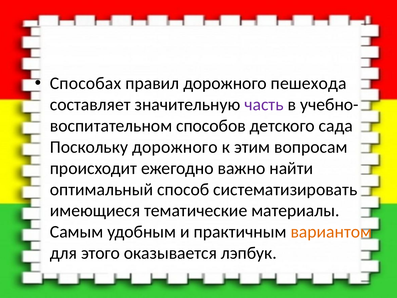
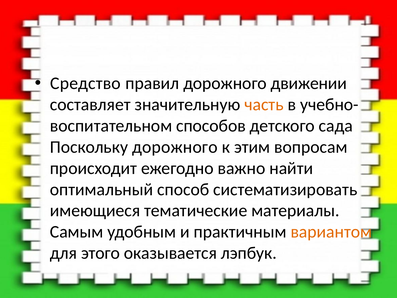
Способах: Способах -> Средство
пешехода: пешехода -> движении
часть colour: purple -> orange
